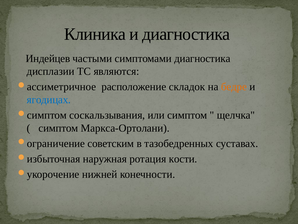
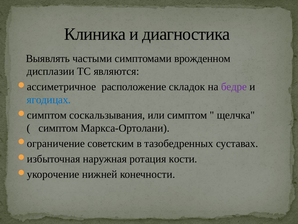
Индейцев: Индейцев -> Выявлять
симптомами диагностика: диагностика -> врожденном
бедре colour: orange -> purple
